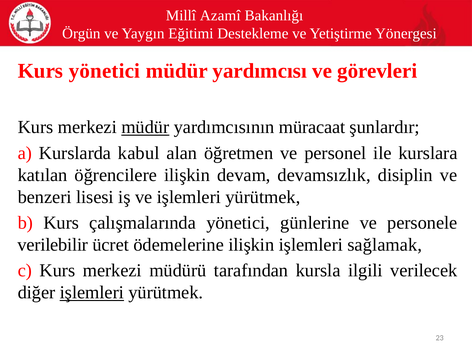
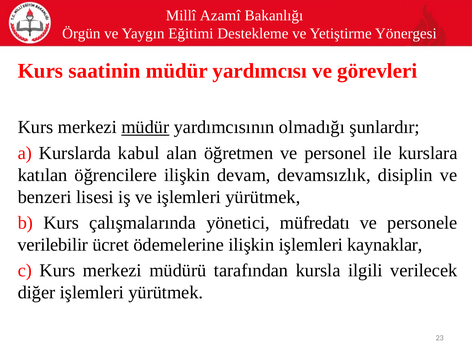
Kurs yönetici: yönetici -> saatinin
müracaat: müracaat -> olmadığı
günlerine: günlerine -> müfredatı
sağlamak: sağlamak -> kaynaklar
işlemleri at (92, 293) underline: present -> none
